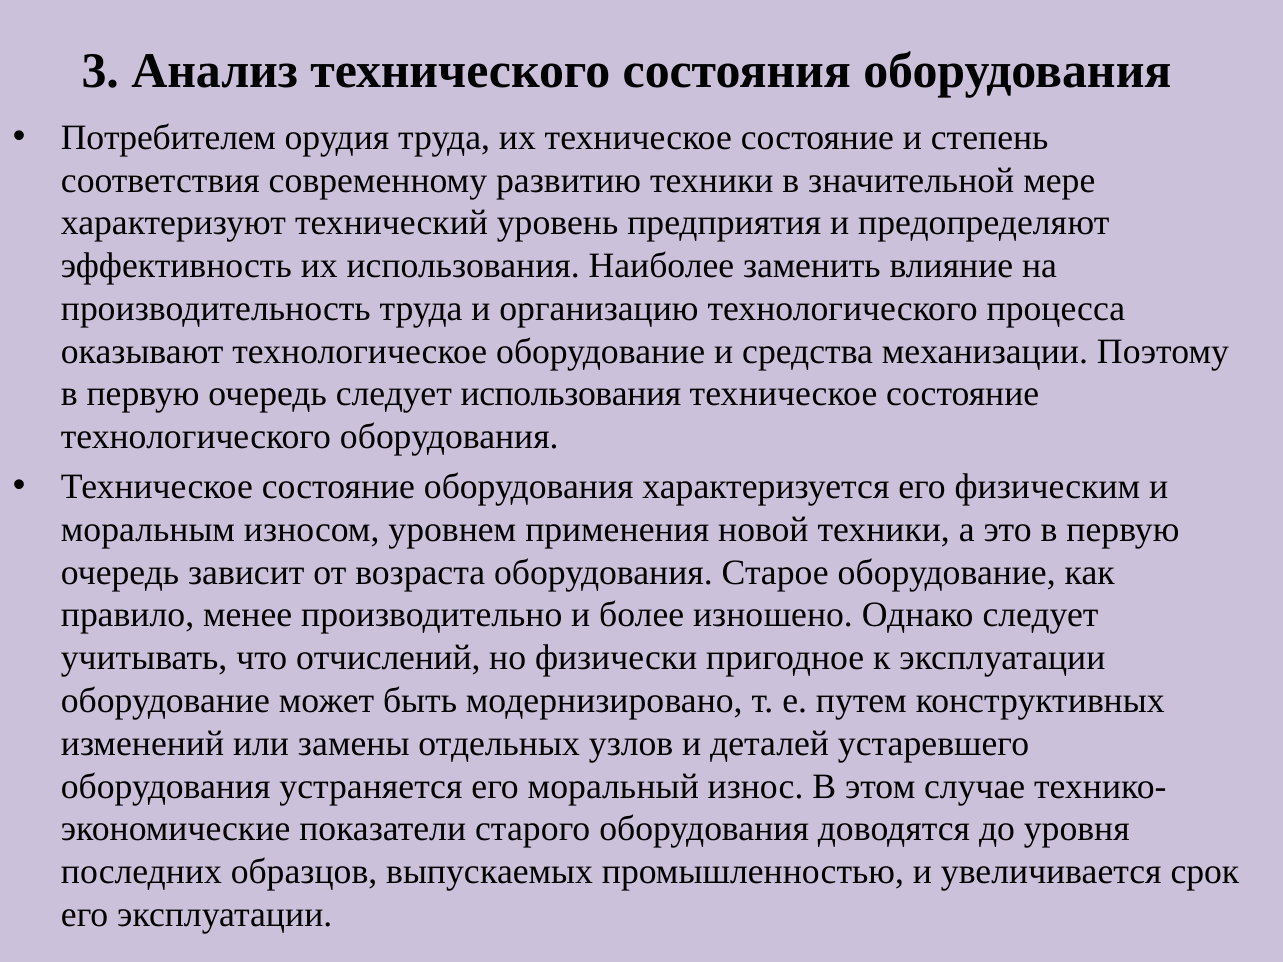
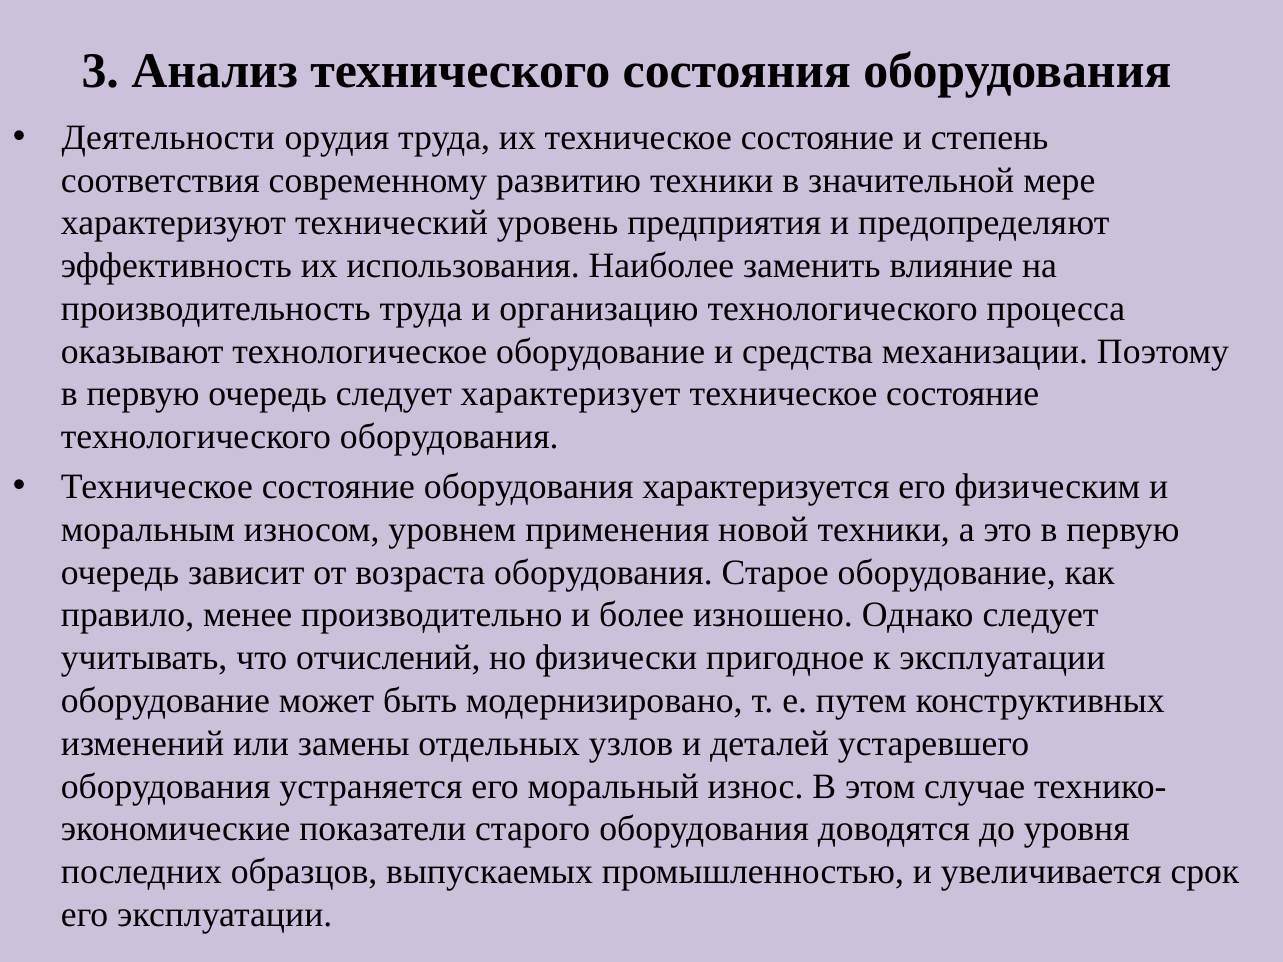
Потребителем: Потребителем -> Деятельности
следует использования: использования -> характеризует
